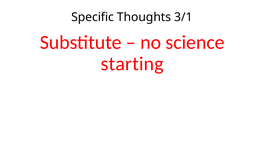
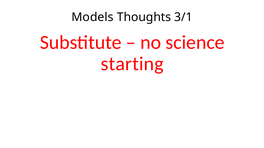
Specific: Specific -> Models
